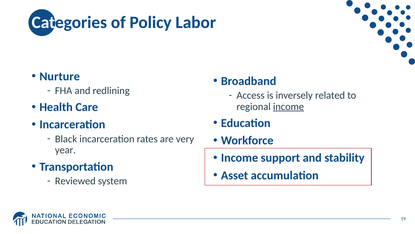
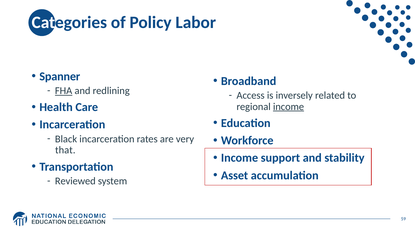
Nurture: Nurture -> Spanner
FHA underline: none -> present
year: year -> that
